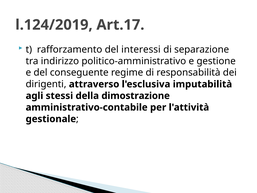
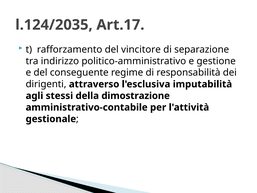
l.124/2019: l.124/2019 -> l.124/2035
interessi: interessi -> vincitore
